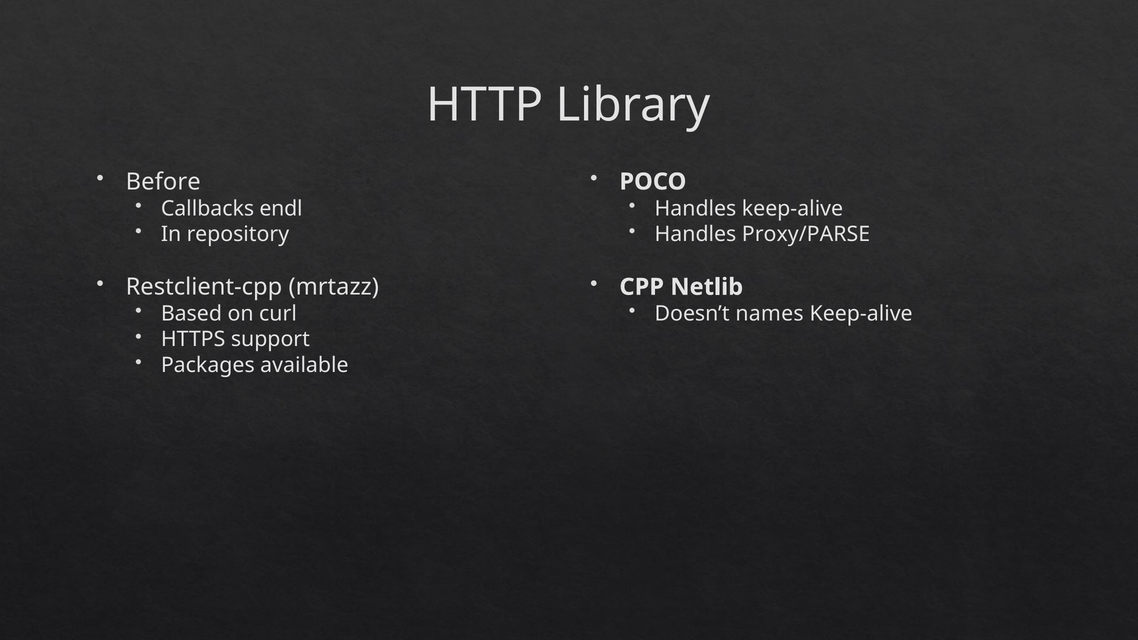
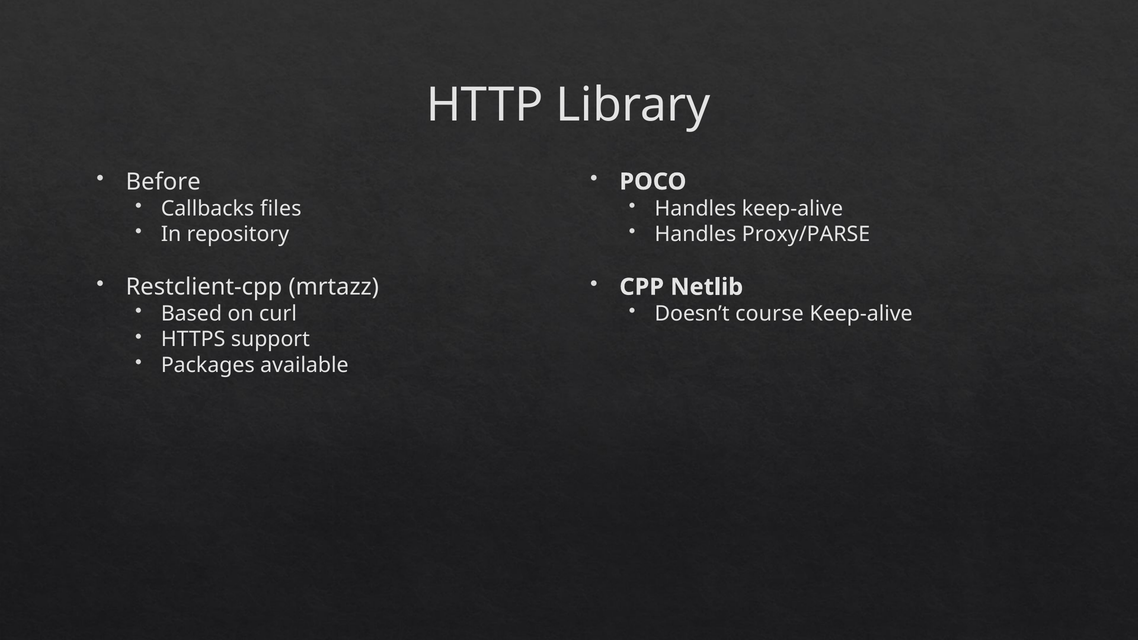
endl: endl -> files
names: names -> course
